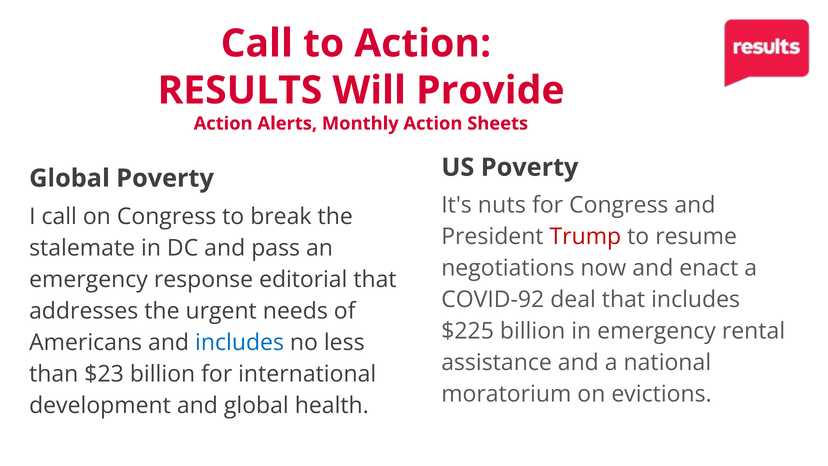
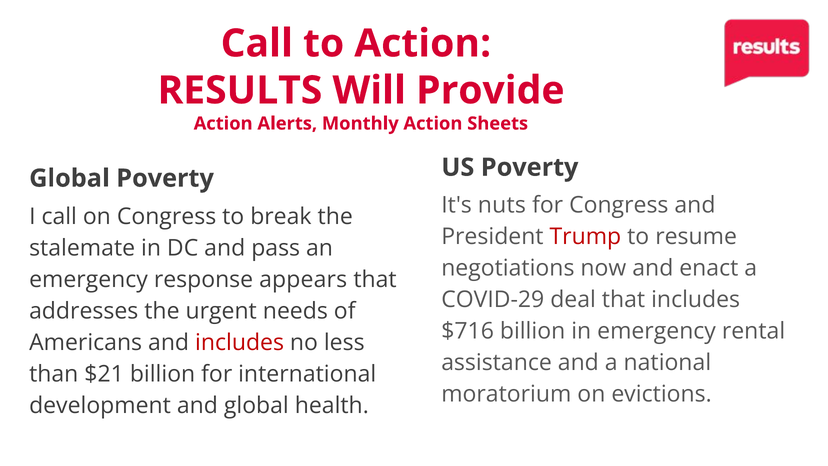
editorial: editorial -> appears
COVID-92: COVID-92 -> COVID-29
$225: $225 -> $716
includes at (240, 343) colour: blue -> red
$23: $23 -> $21
